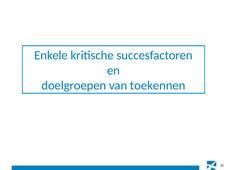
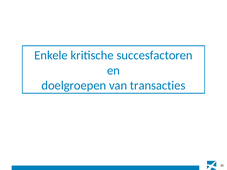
toekennen: toekennen -> transacties
